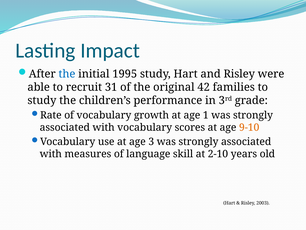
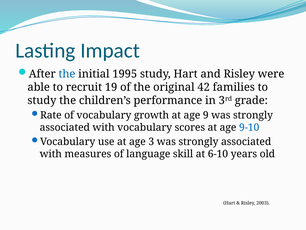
31: 31 -> 19
1: 1 -> 9
9-10 colour: orange -> blue
2-10: 2-10 -> 6-10
